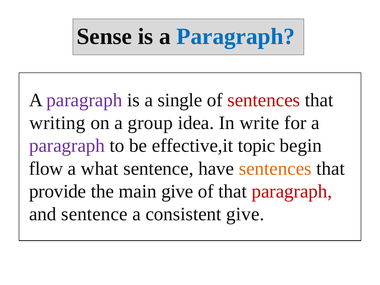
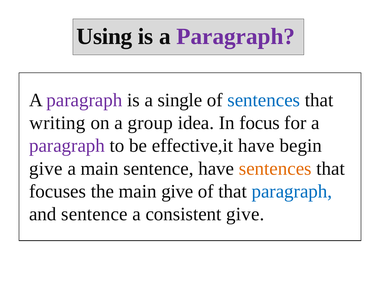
Sense: Sense -> Using
Paragraph at (236, 36) colour: blue -> purple
sentences at (264, 100) colour: red -> blue
write: write -> focus
effective,it topic: topic -> have
flow at (46, 168): flow -> give
a what: what -> main
provide: provide -> focuses
paragraph at (292, 191) colour: red -> blue
